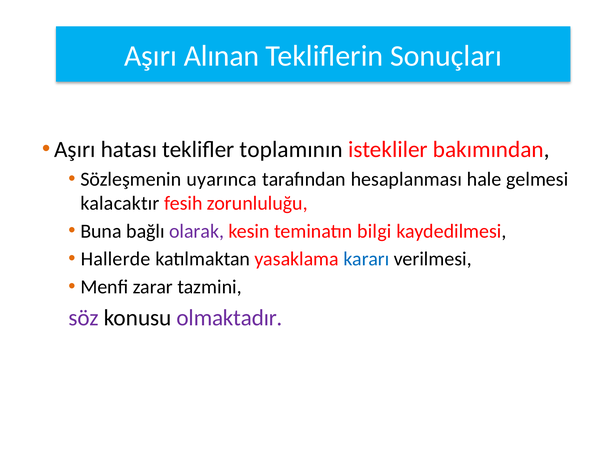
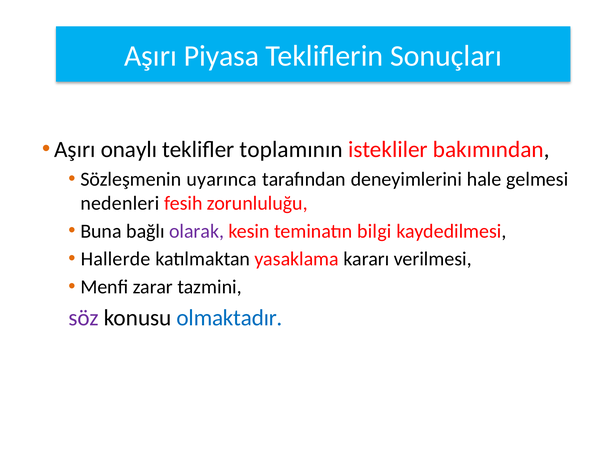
Alınan: Alınan -> Piyasa
hatası: hatası -> onaylı
hesaplanması: hesaplanması -> deneyimlerini
kalacaktır: kalacaktır -> nedenleri
kararı colour: blue -> black
olmaktadır colour: purple -> blue
